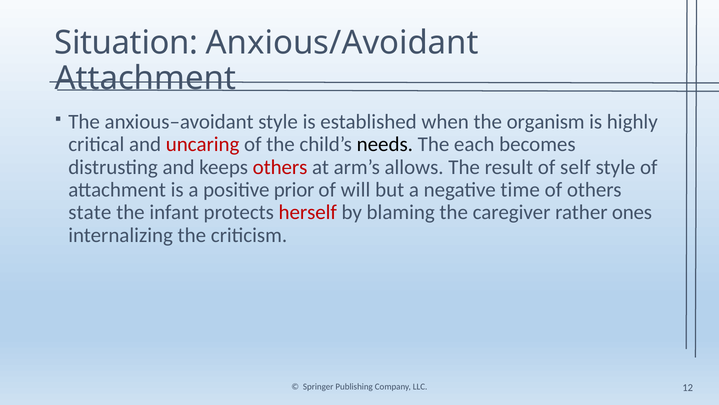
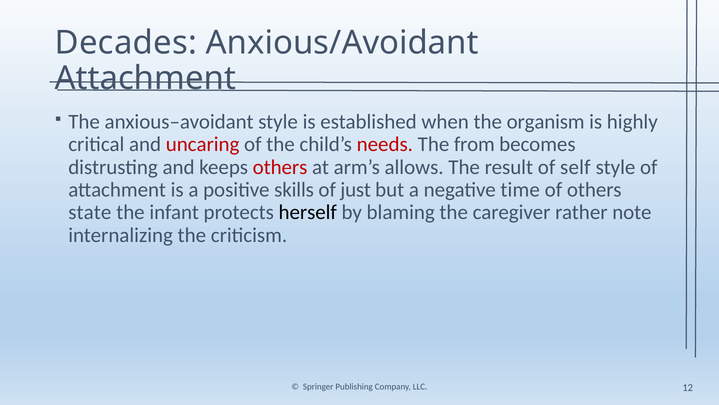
Situation: Situation -> Decades
needs colour: black -> red
each: each -> from
prior: prior -> skills
will: will -> just
herself colour: red -> black
ones: ones -> note
